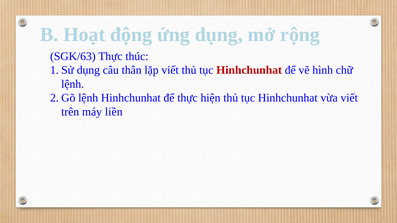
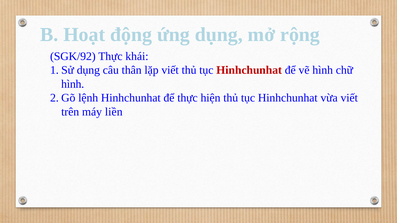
SGK/63: SGK/63 -> SGK/92
thúc: thúc -> khái
lệnh at (73, 84): lệnh -> hình
